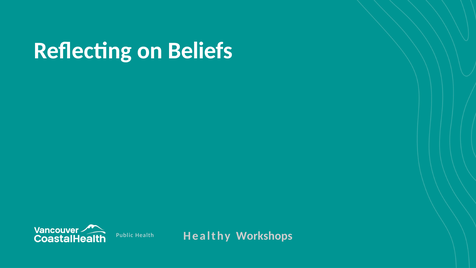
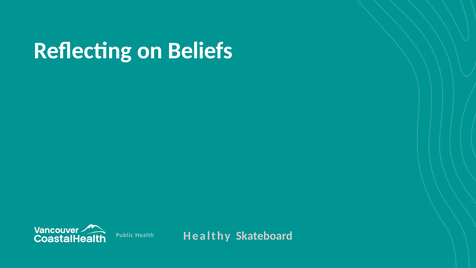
Workshops: Workshops -> Skateboard
